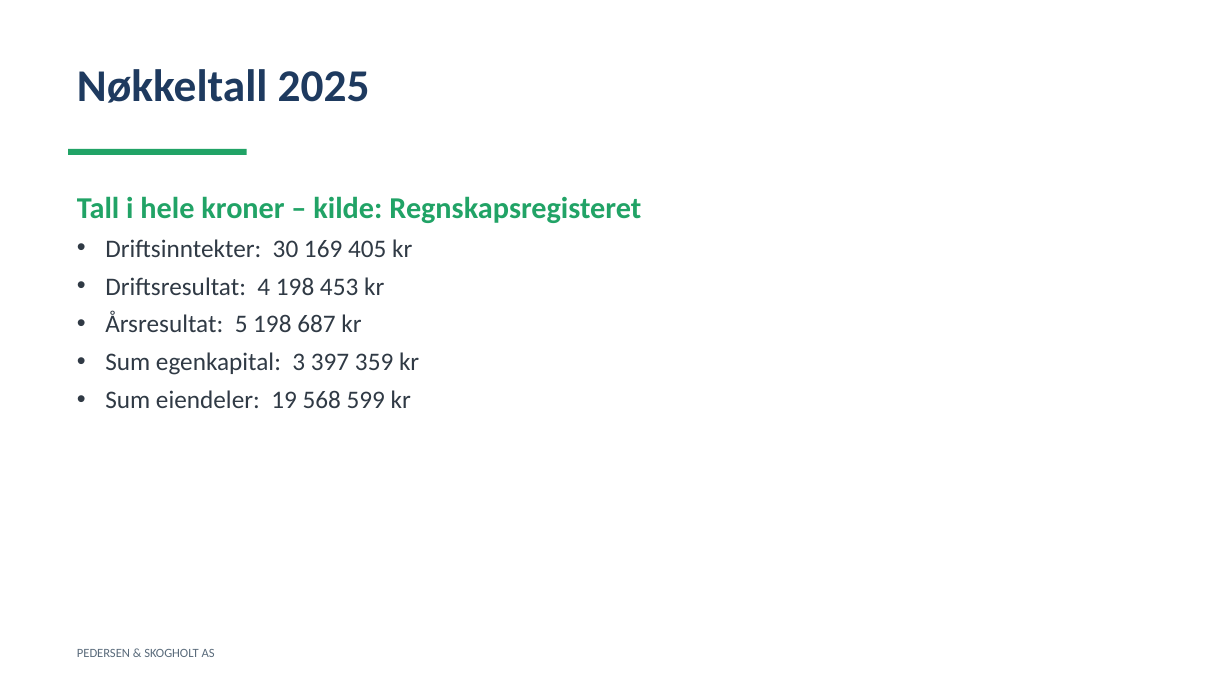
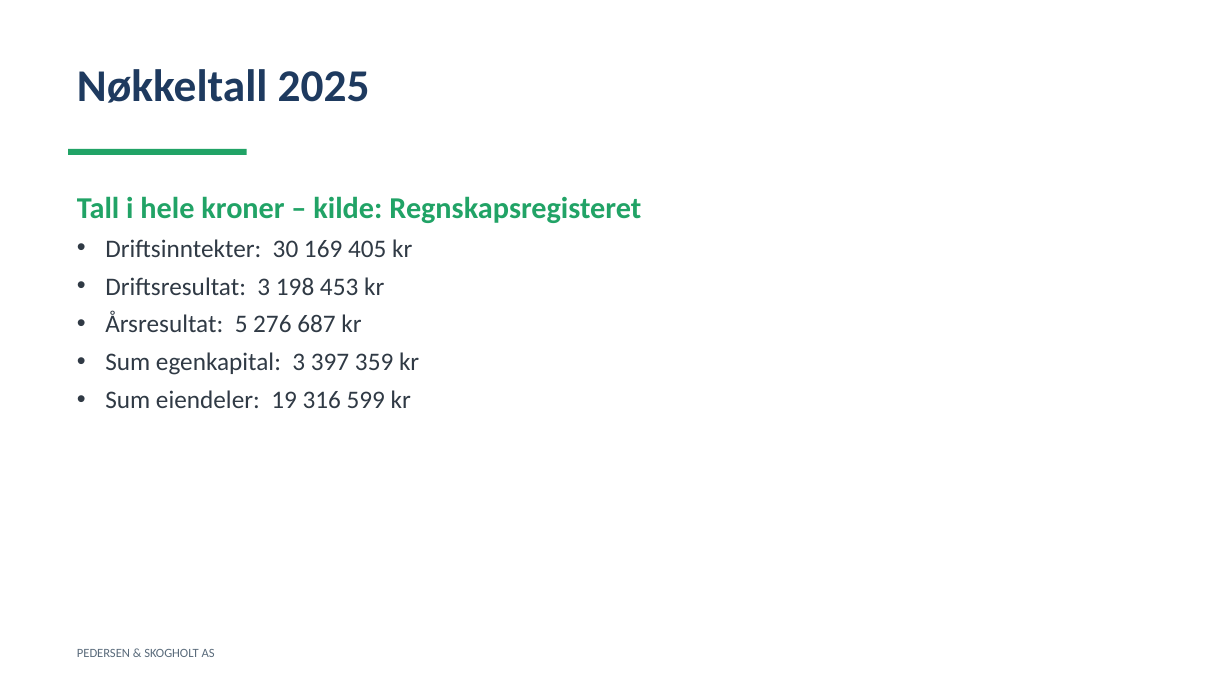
Driftsresultat 4: 4 -> 3
5 198: 198 -> 276
568: 568 -> 316
